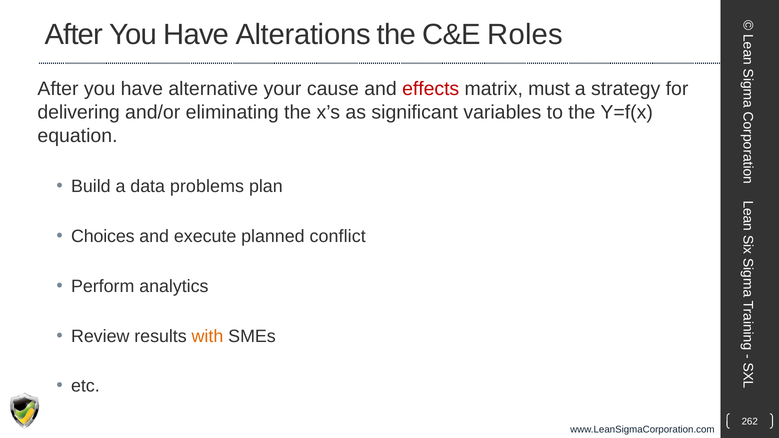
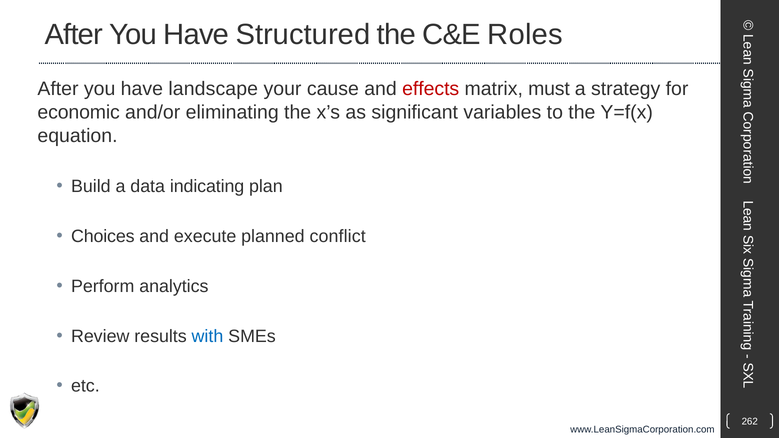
Alterations: Alterations -> Structured
alternative: alternative -> landscape
delivering: delivering -> economic
problems: problems -> indicating
with colour: orange -> blue
